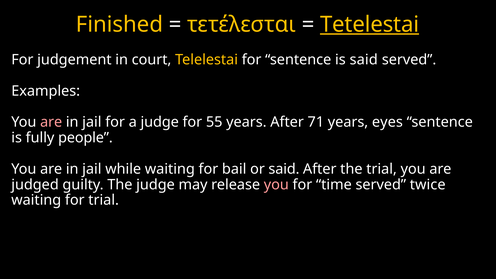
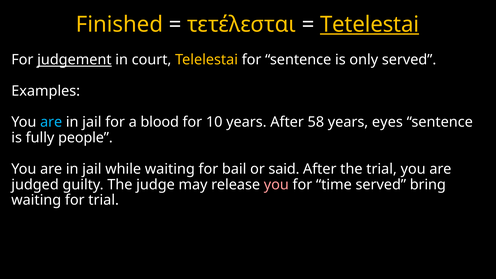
judgement underline: none -> present
is said: said -> only
are at (51, 122) colour: pink -> light blue
a judge: judge -> blood
55: 55 -> 10
71: 71 -> 58
twice: twice -> bring
